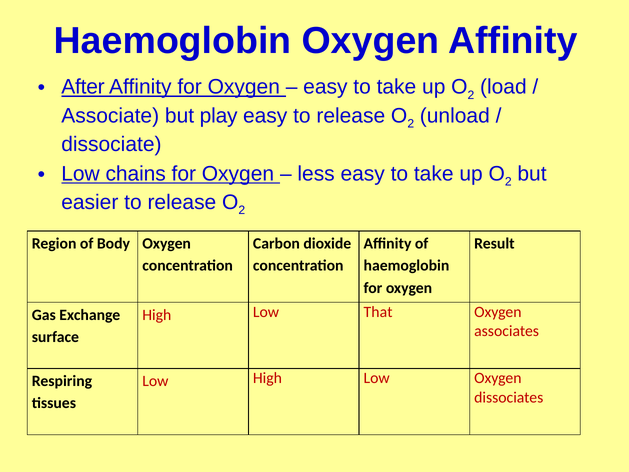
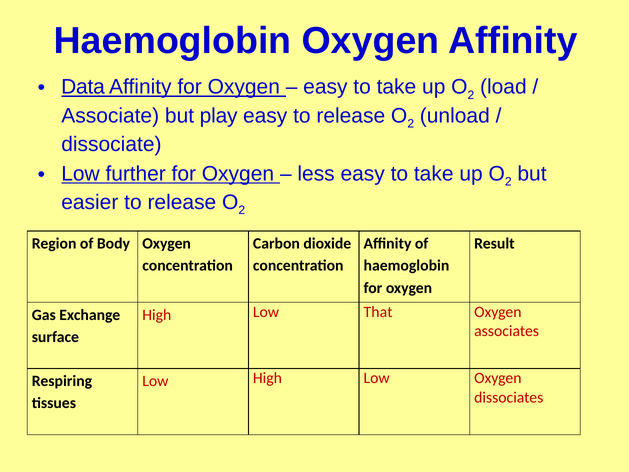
After: After -> Data
chains: chains -> further
